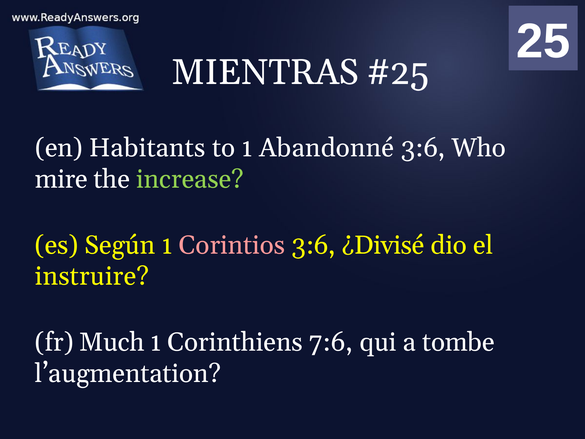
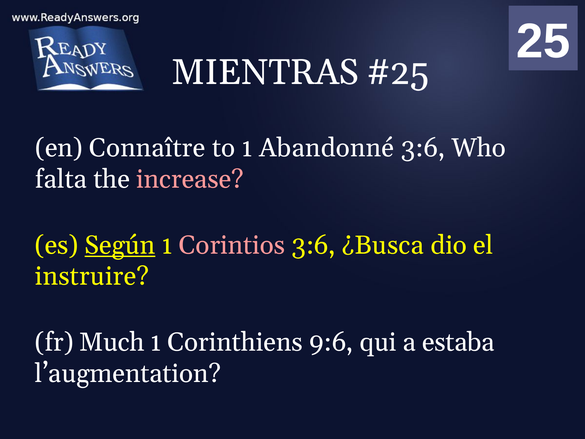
Habitants: Habitants -> Connaître
mire: mire -> falta
increase colour: light green -> pink
Según underline: none -> present
¿Divisé: ¿Divisé -> ¿Busca
7:6: 7:6 -> 9:6
tombe: tombe -> estaba
